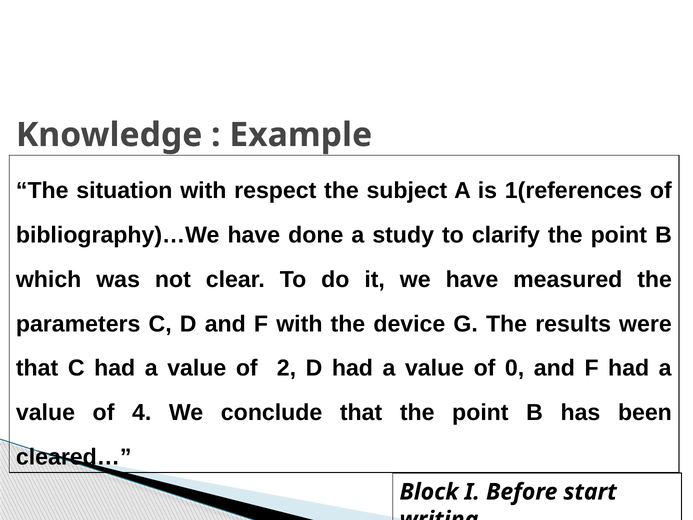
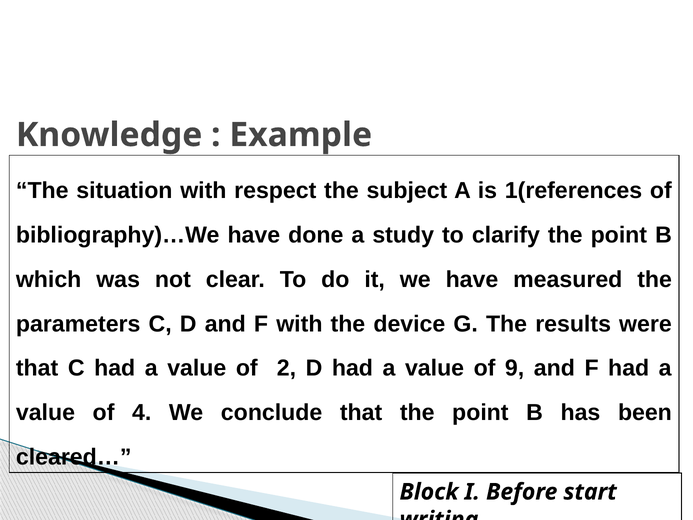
0: 0 -> 9
